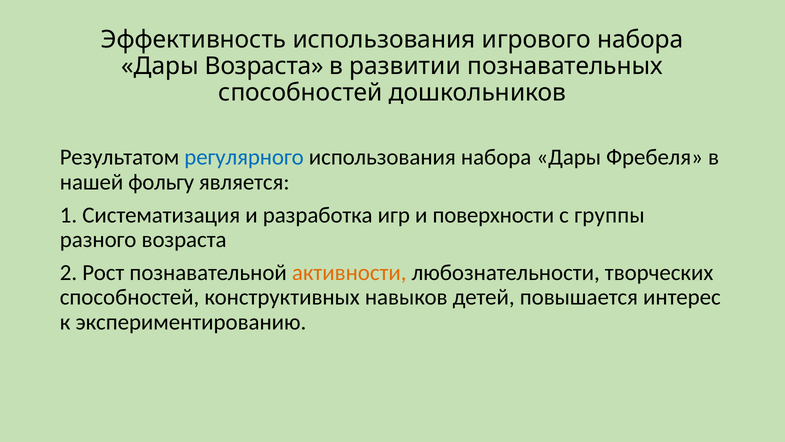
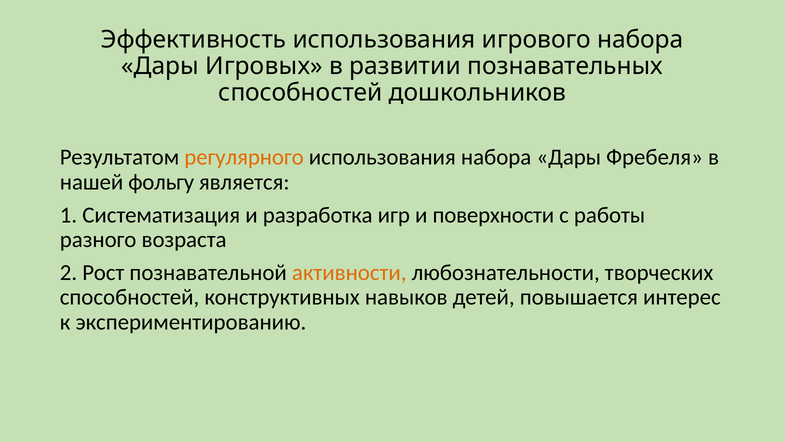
Дары Возраста: Возраста -> Игровых
регулярного colour: blue -> orange
группы: группы -> работы
